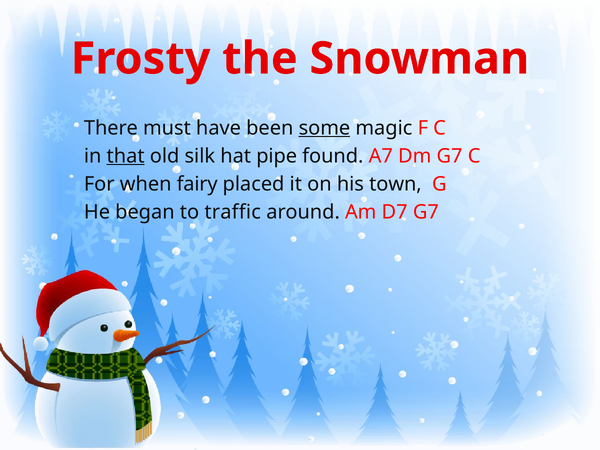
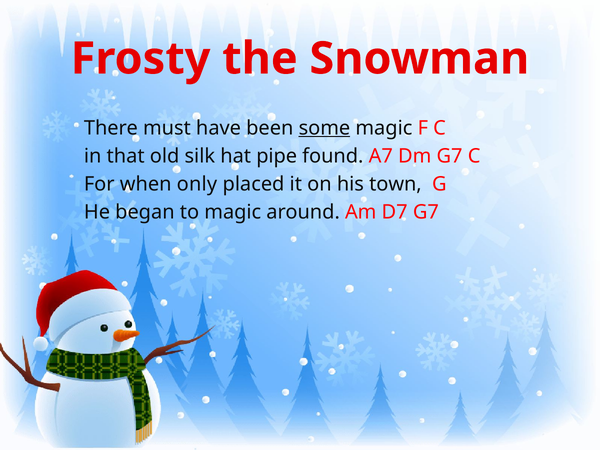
that underline: present -> none
fairy: fairy -> only
to traffic: traffic -> magic
